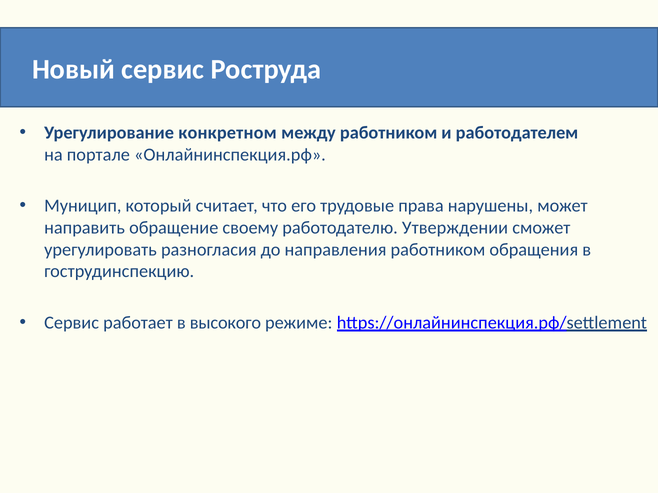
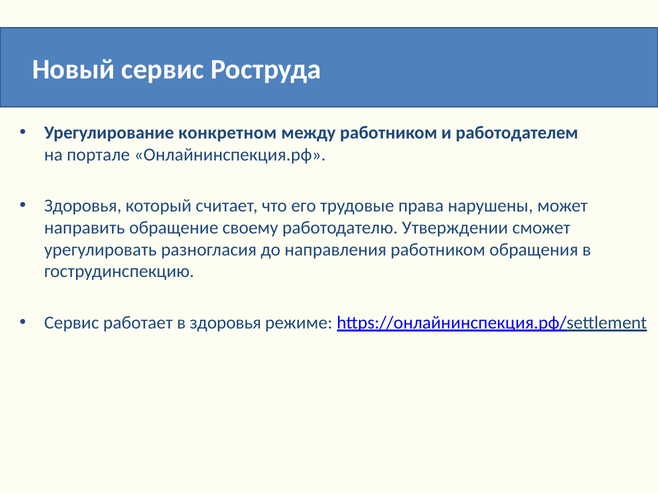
Муницип at (83, 206): Муницип -> Здоровья
в высокого: высокого -> здоровья
